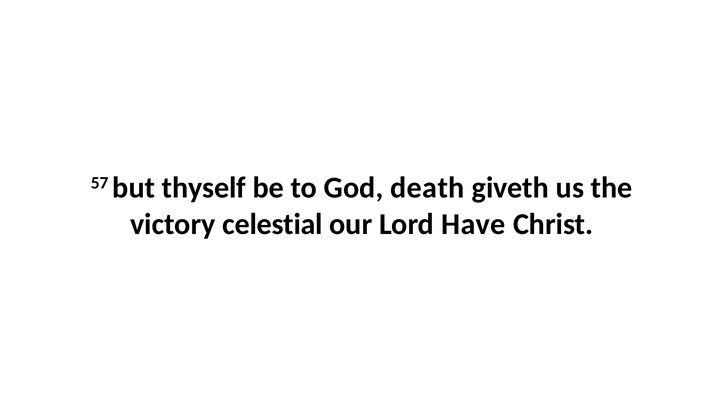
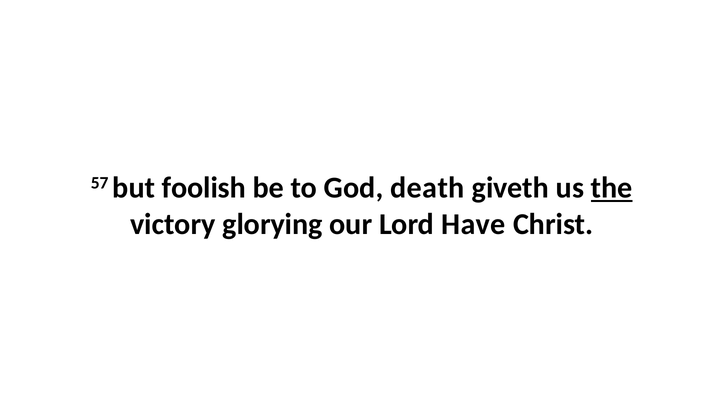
thyself: thyself -> foolish
the underline: none -> present
celestial: celestial -> glorying
